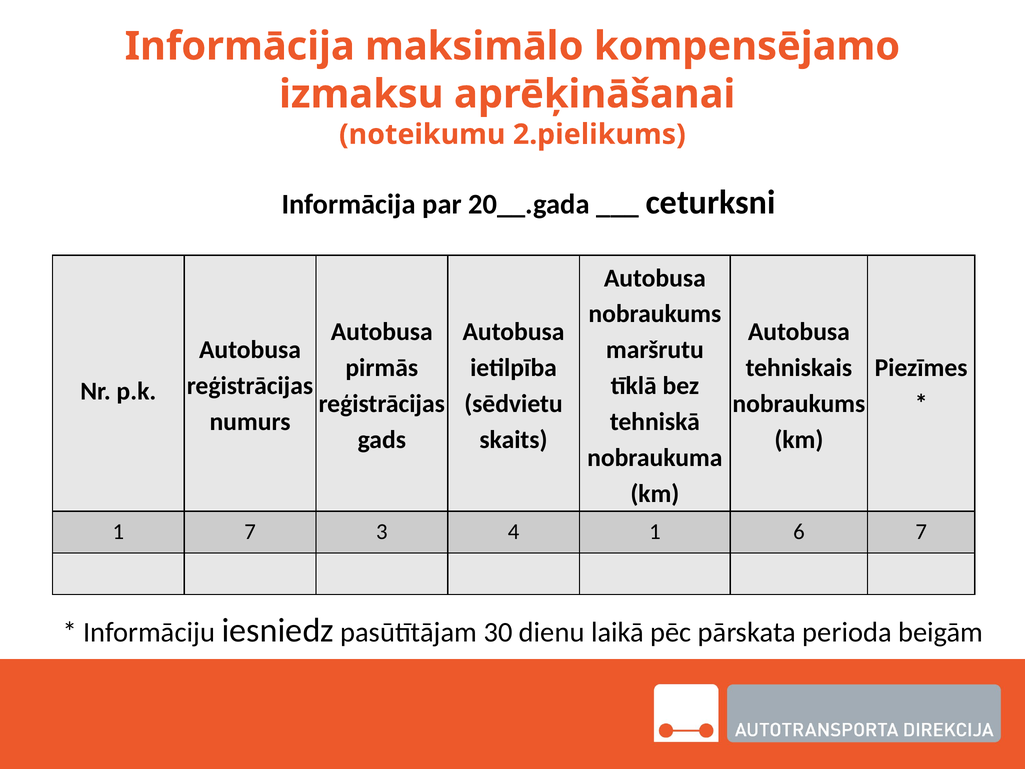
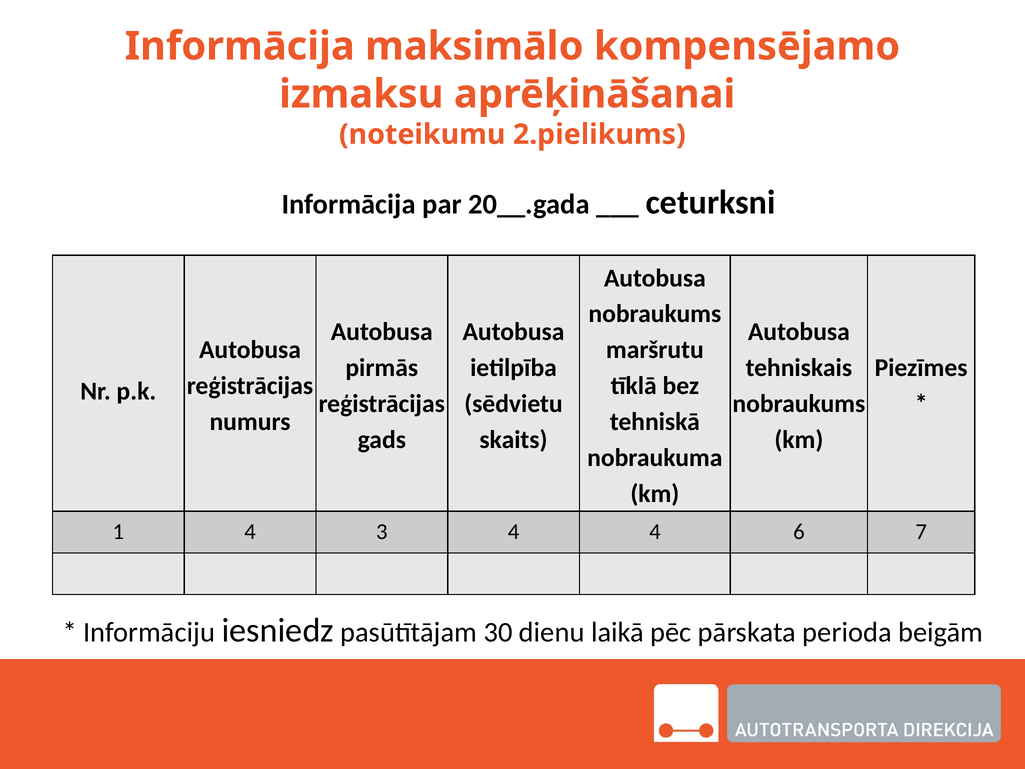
1 7: 7 -> 4
4 1: 1 -> 4
